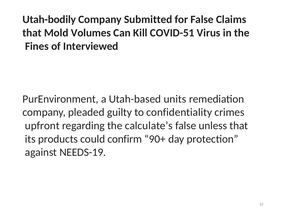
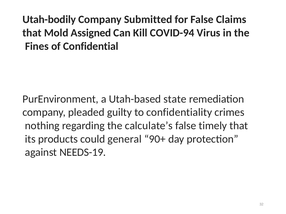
Volumes: Volumes -> Assigned
COVID-51: COVID-51 -> COVID-94
Interviewed: Interviewed -> Confidential
units: units -> state
upfront: upfront -> nothing
unless: unless -> timely
confirm: confirm -> general
